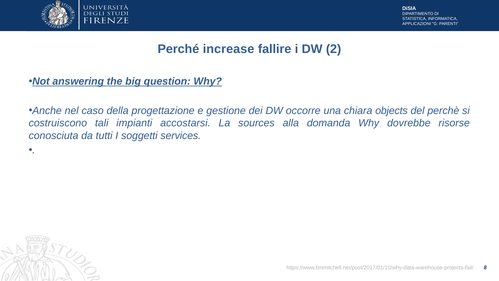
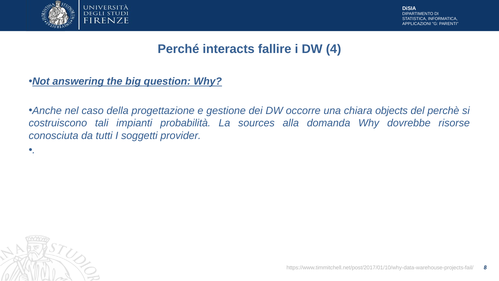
increase: increase -> interacts
2: 2 -> 4
accostarsi: accostarsi -> probabilità
services: services -> provider
